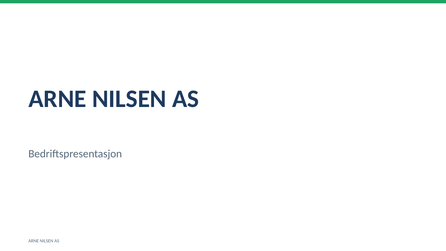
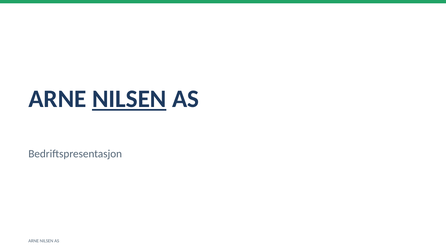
NILSEN at (129, 99) underline: none -> present
